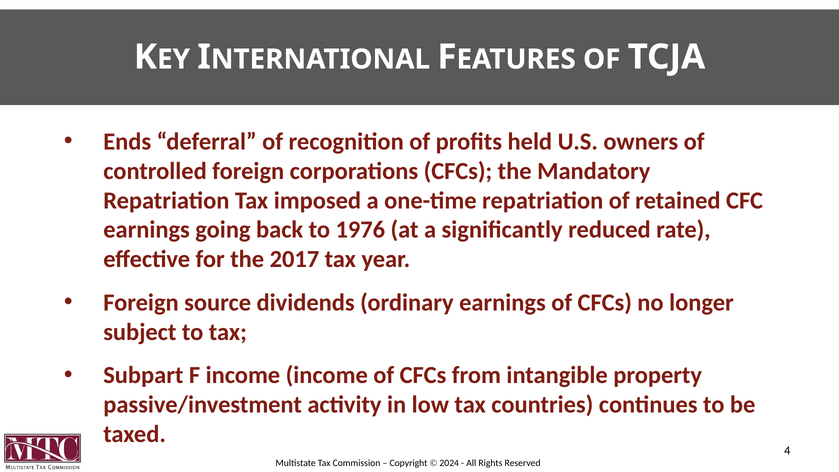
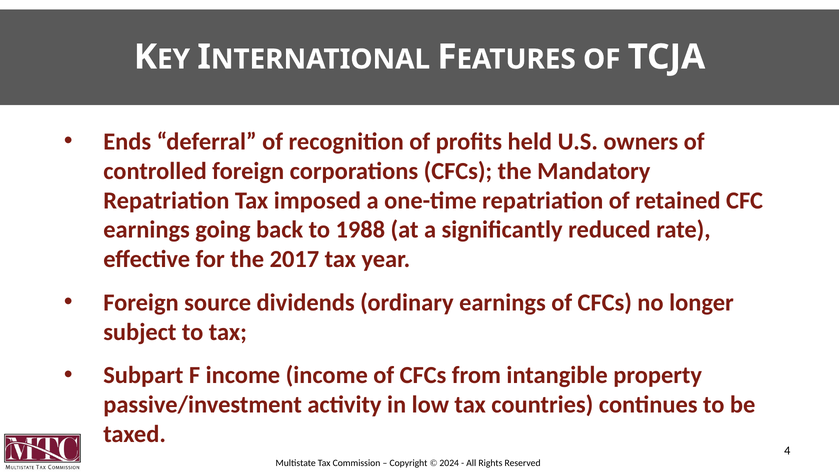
1976: 1976 -> 1988
